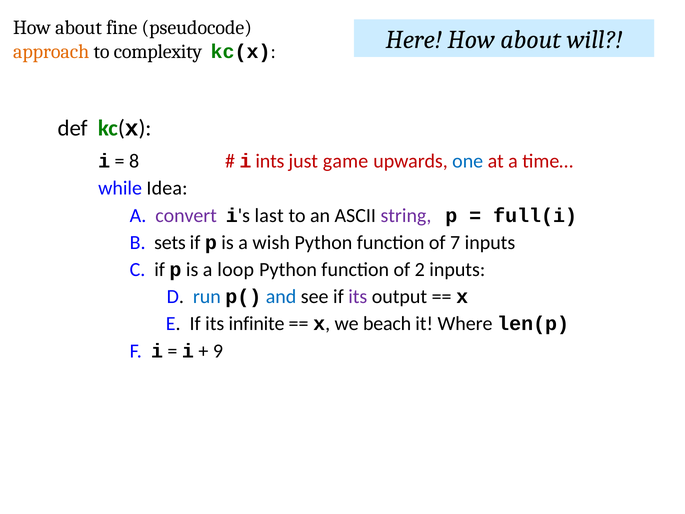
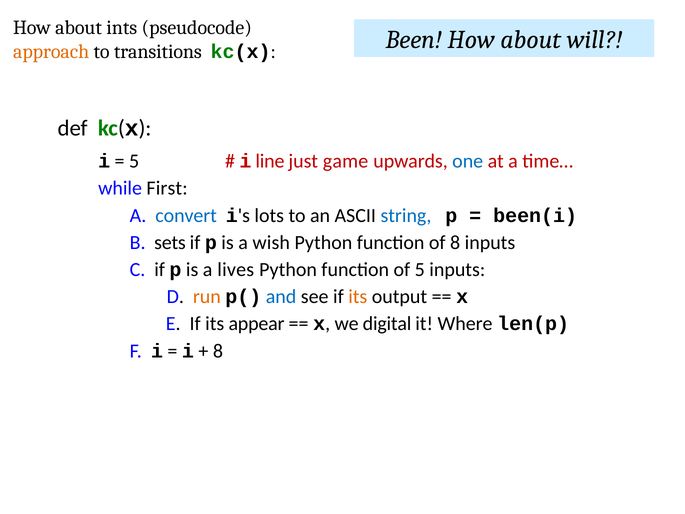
fine: fine -> ints
Here: Here -> Been
complexity: complexity -> transitions
8 at (134, 161): 8 -> 5
ints: ints -> line
Idea: Idea -> First
convert colour: purple -> blue
last: last -> lots
string colour: purple -> blue
full(i: full(i -> been(i
of 7: 7 -> 8
loop: loop -> lives
of 2: 2 -> 5
run colour: blue -> orange
its at (358, 297) colour: purple -> orange
infinite: infinite -> appear
beach: beach -> digital
9 at (218, 351): 9 -> 8
